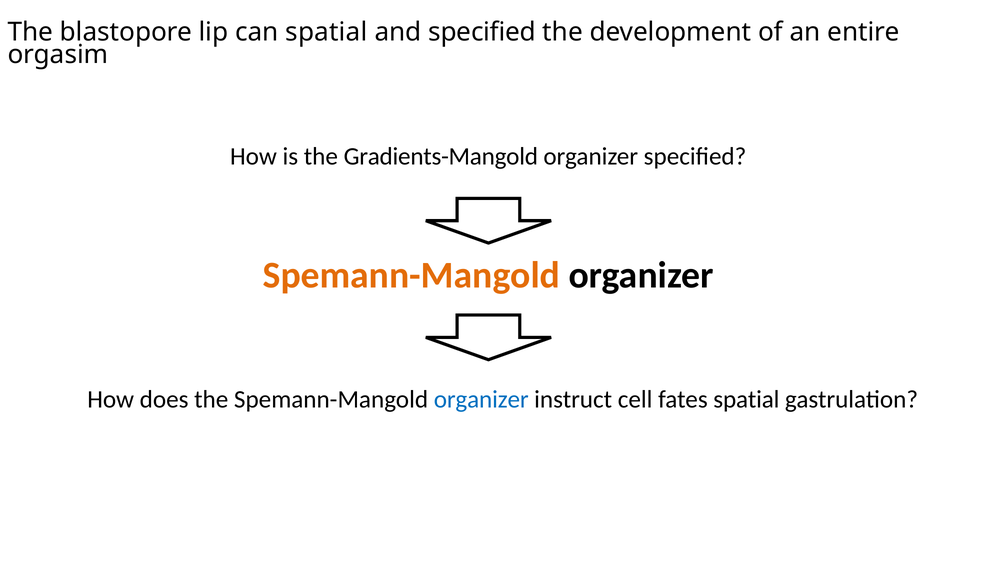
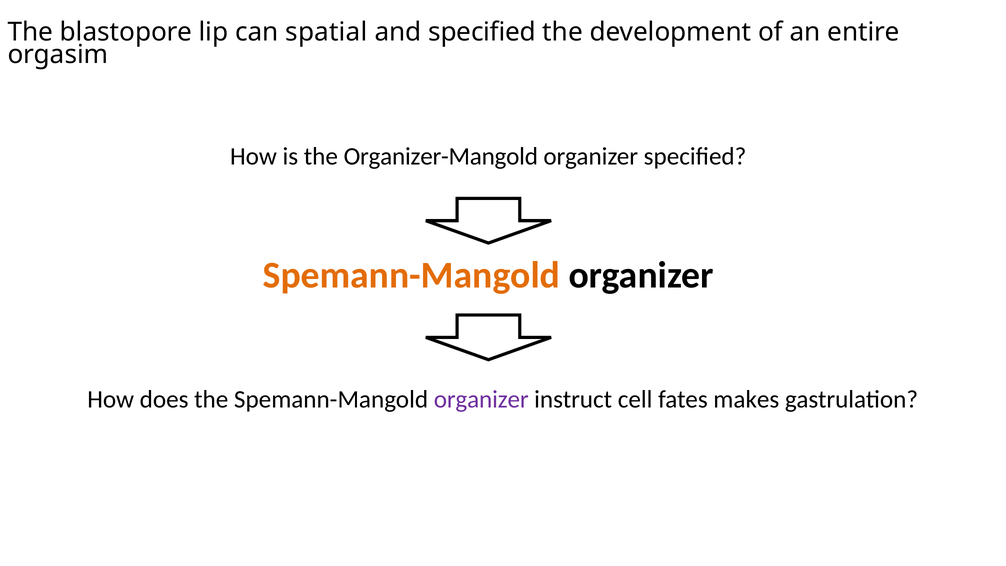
Gradients-Mangold: Gradients-Mangold -> Organizer-Mangold
organizer at (481, 400) colour: blue -> purple
fates spatial: spatial -> makes
